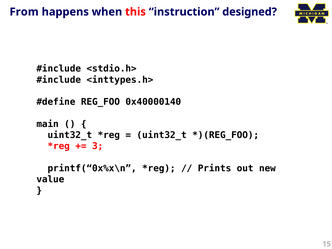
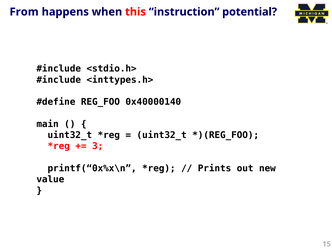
designed: designed -> potential
